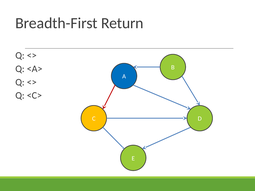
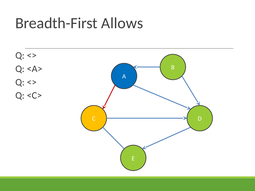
Return: Return -> Allows
